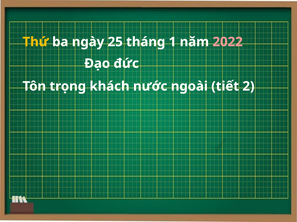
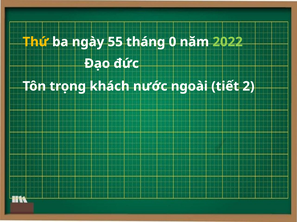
25: 25 -> 55
1: 1 -> 0
2022 colour: pink -> light green
